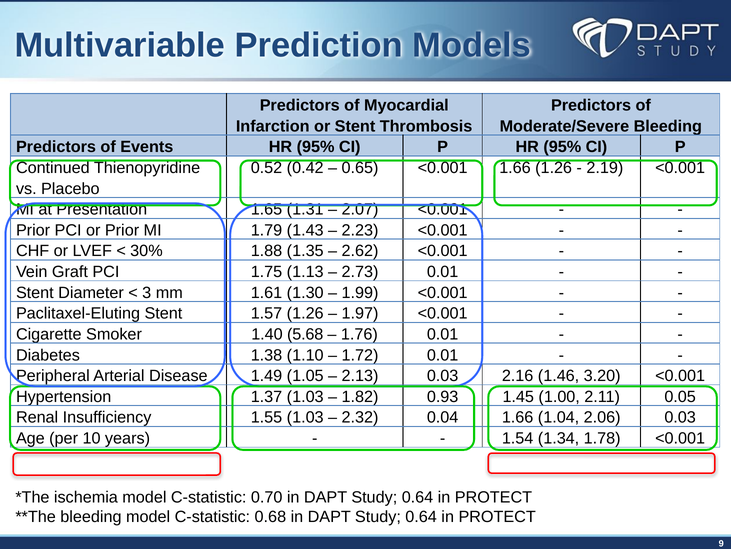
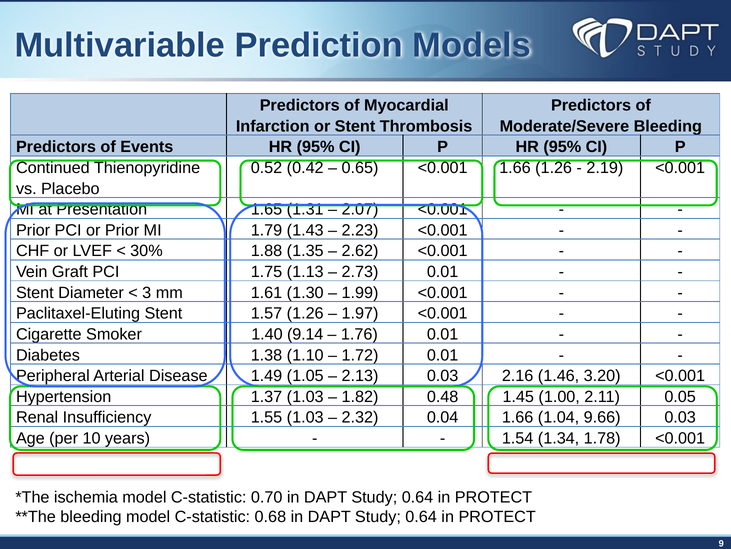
5.68: 5.68 -> 9.14
0.93: 0.93 -> 0.48
2.06: 2.06 -> 9.66
